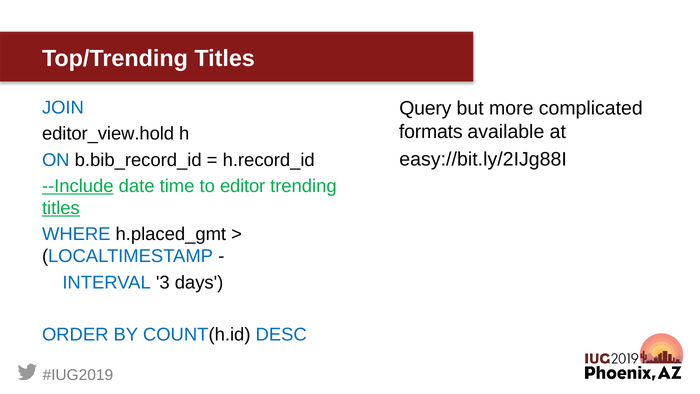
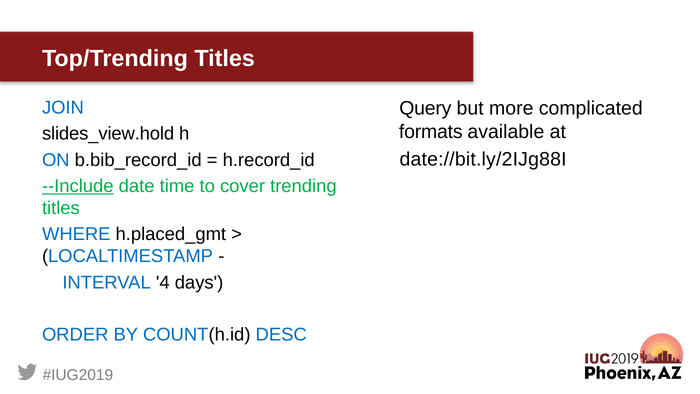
editor_view.hold: editor_view.hold -> slides_view.hold
easy://bit.ly/2IJg88I: easy://bit.ly/2IJg88I -> date://bit.ly/2IJg88I
editor: editor -> cover
titles at (61, 208) underline: present -> none
3: 3 -> 4
